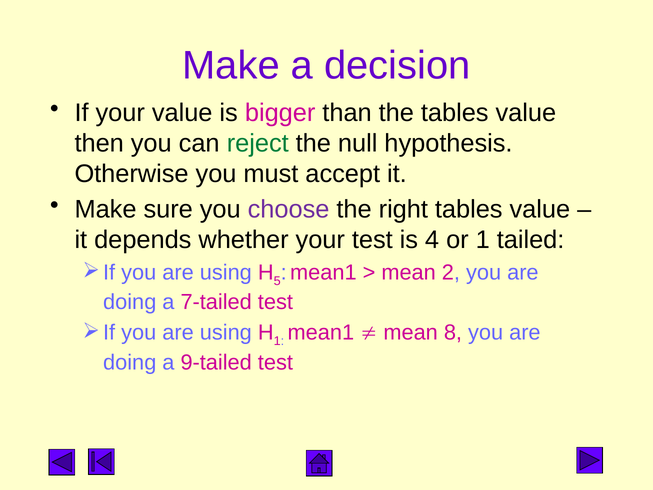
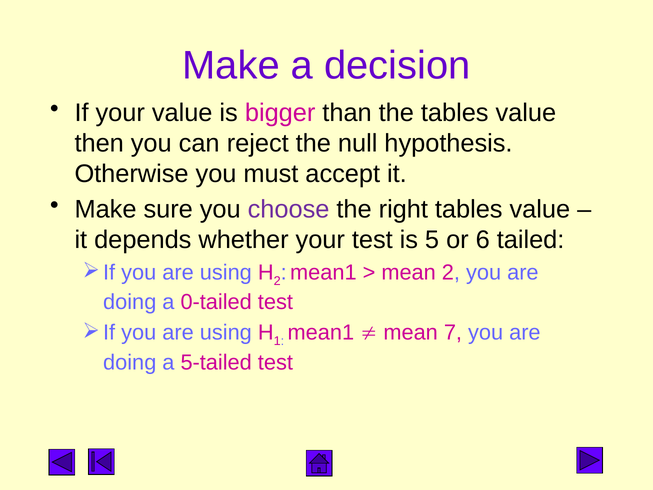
reject colour: green -> black
4: 4 -> 5
or 1: 1 -> 6
5 at (277, 281): 5 -> 2
7-tailed: 7-tailed -> 0-tailed
8: 8 -> 7
9-tailed: 9-tailed -> 5-tailed
